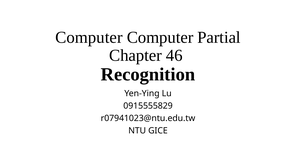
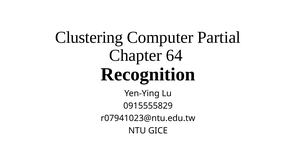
Computer at (89, 37): Computer -> Clustering
46: 46 -> 64
